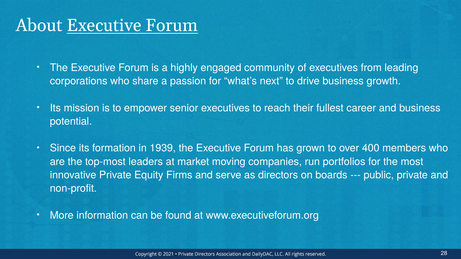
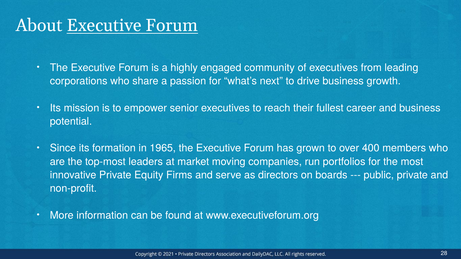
1939: 1939 -> 1965
